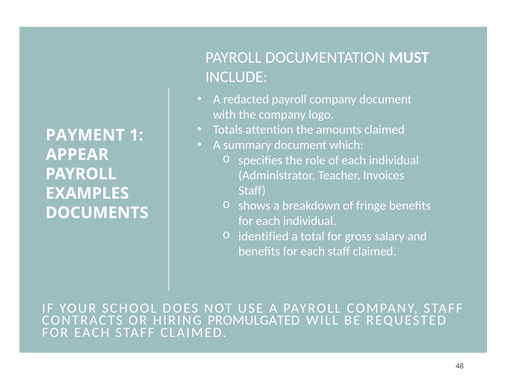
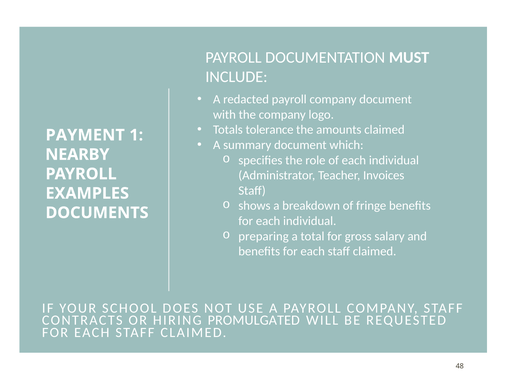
attention: attention -> tolerance
APPEAR: APPEAR -> NEARBY
identified: identified -> preparing
